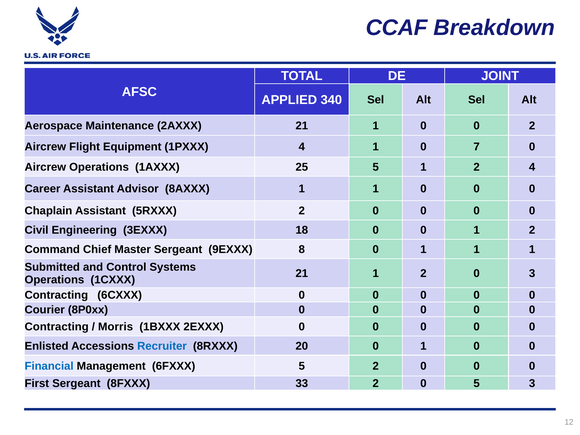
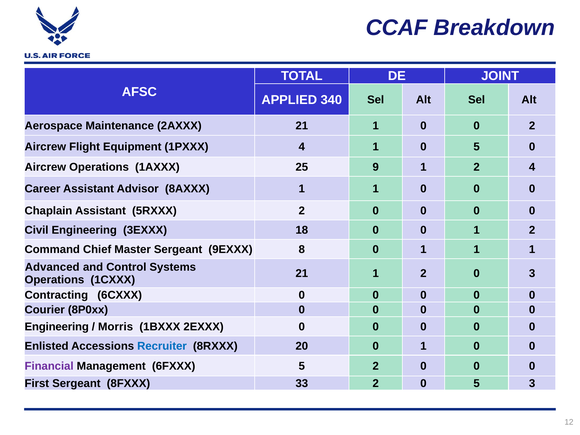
1 0 7: 7 -> 5
25 5: 5 -> 9
Submitted: Submitted -> Advanced
Contracting at (57, 327): Contracting -> Engineering
Financial colour: blue -> purple
